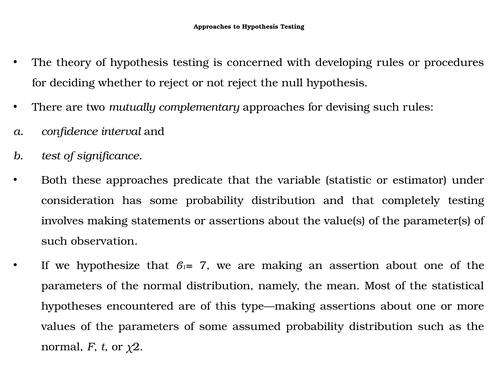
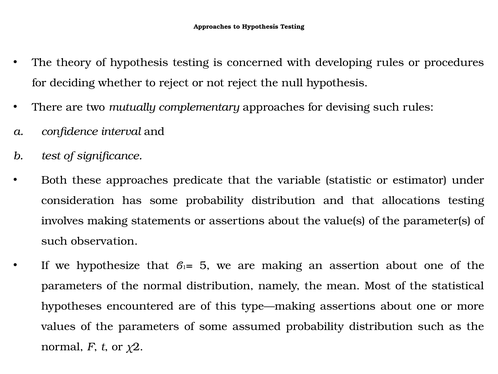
completely: completely -> allocations
7: 7 -> 5
